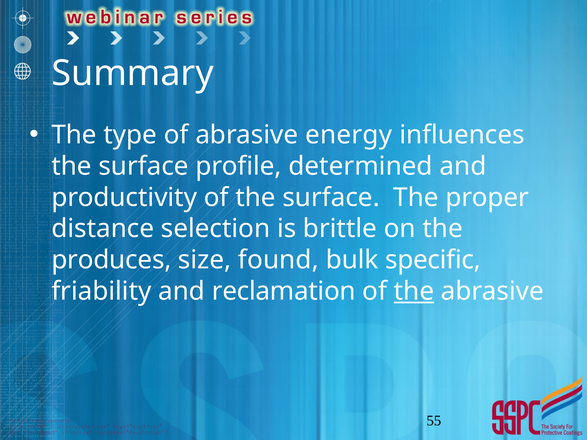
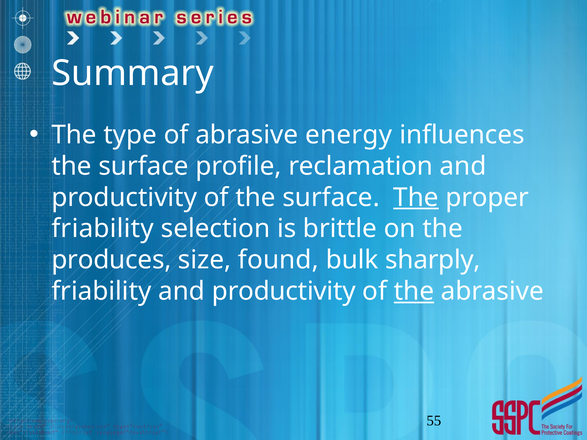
determined: determined -> reclamation
The at (416, 198) underline: none -> present
distance at (103, 229): distance -> friability
specific: specific -> sharply
friability and reclamation: reclamation -> productivity
